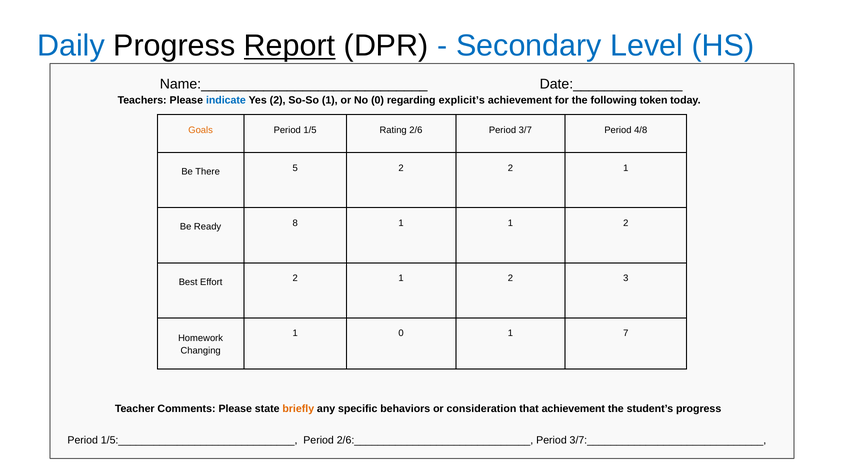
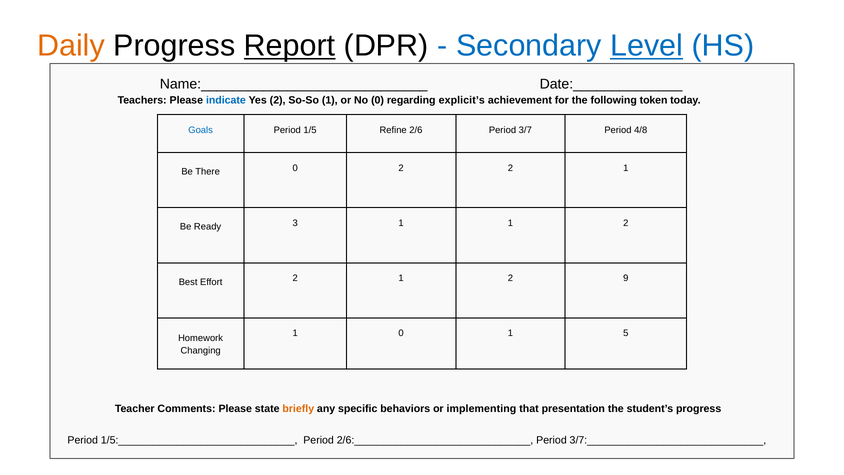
Daily colour: blue -> orange
Level underline: none -> present
Goals colour: orange -> blue
Rating: Rating -> Refine
There 5: 5 -> 0
8: 8 -> 3
3: 3 -> 9
7: 7 -> 5
consideration: consideration -> implementing
that achievement: achievement -> presentation
